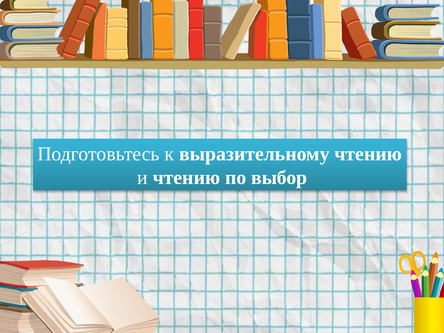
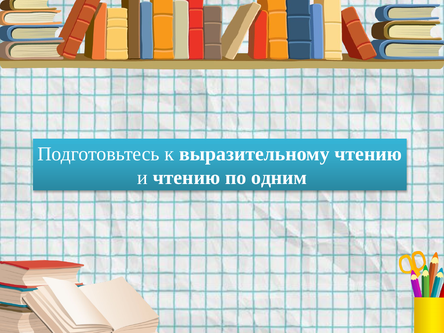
выбор: выбор -> одним
